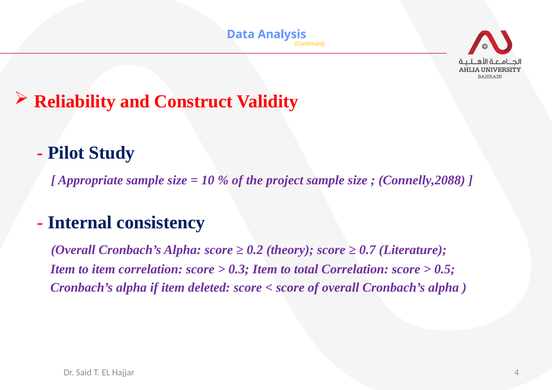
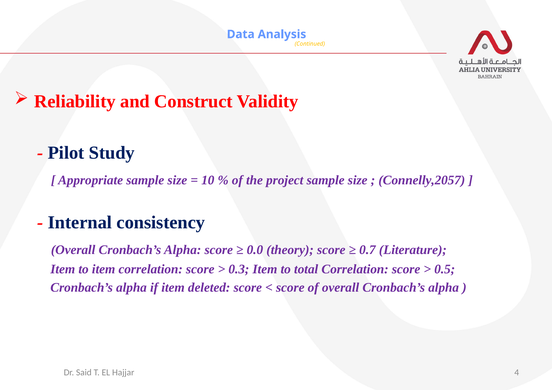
Connelly,2088: Connelly,2088 -> Connelly,2057
0.2: 0.2 -> 0.0
